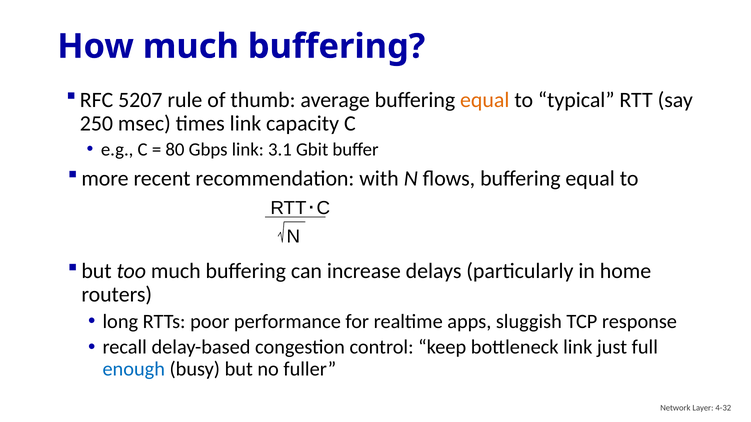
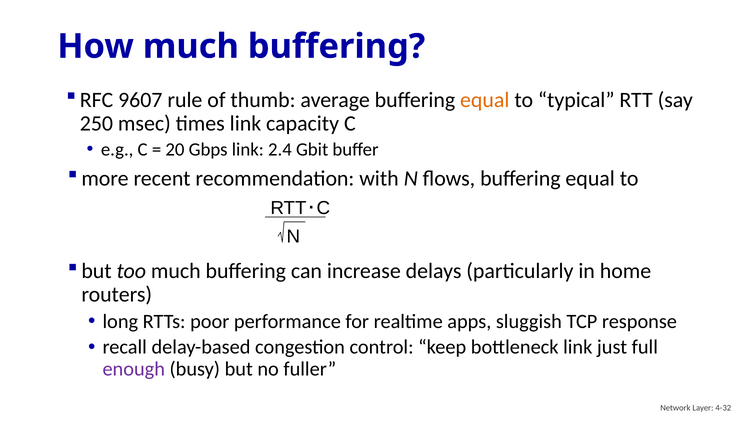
5207: 5207 -> 9607
80: 80 -> 20
3.1: 3.1 -> 2.4
enough colour: blue -> purple
